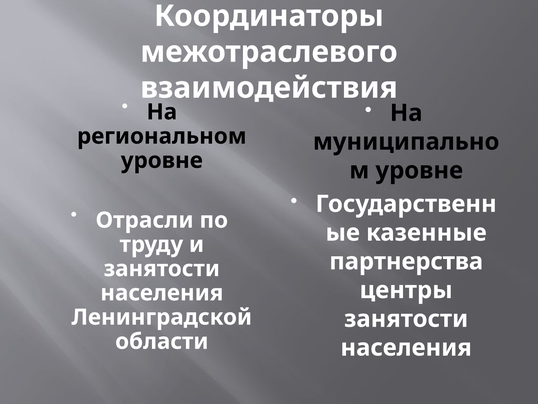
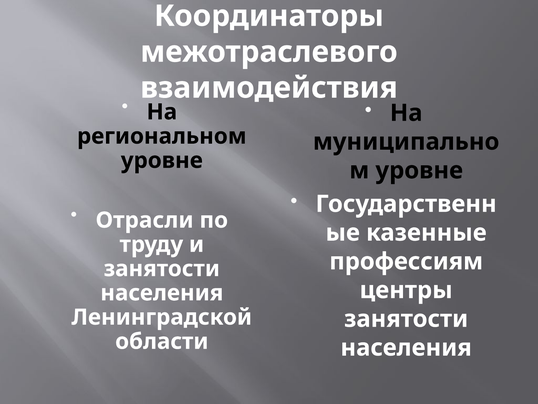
партнерства: партнерства -> профессиям
